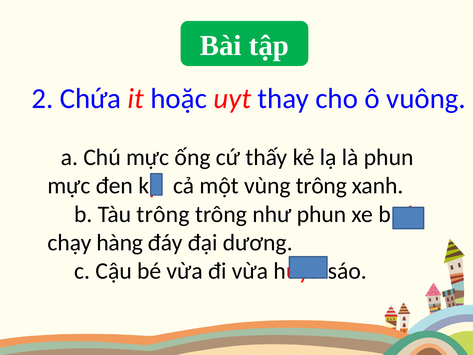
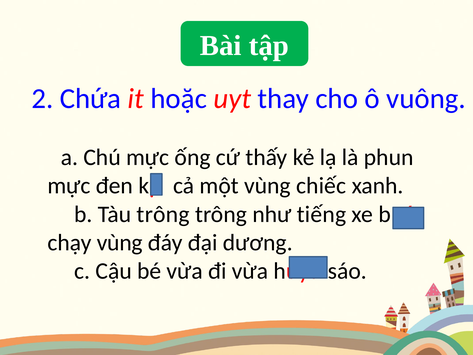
vùng trông: trông -> chiếc
như phun: phun -> tiếng
chạy hàng: hàng -> vùng
